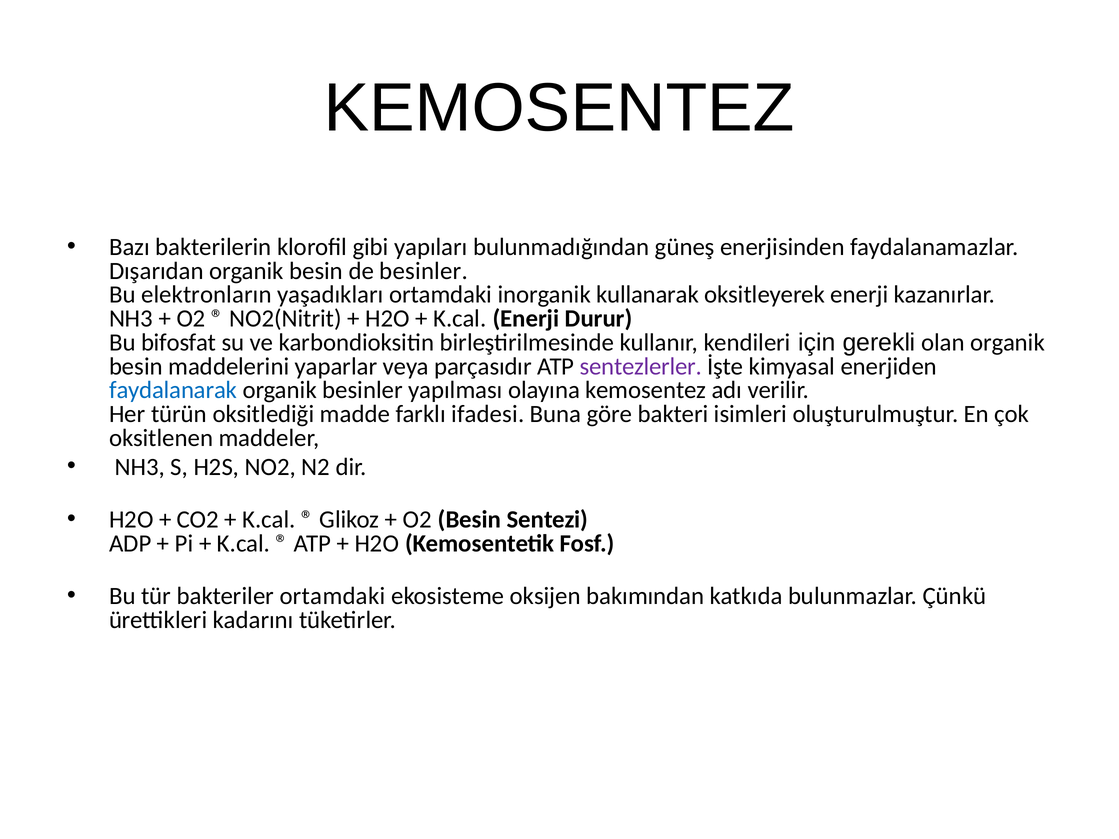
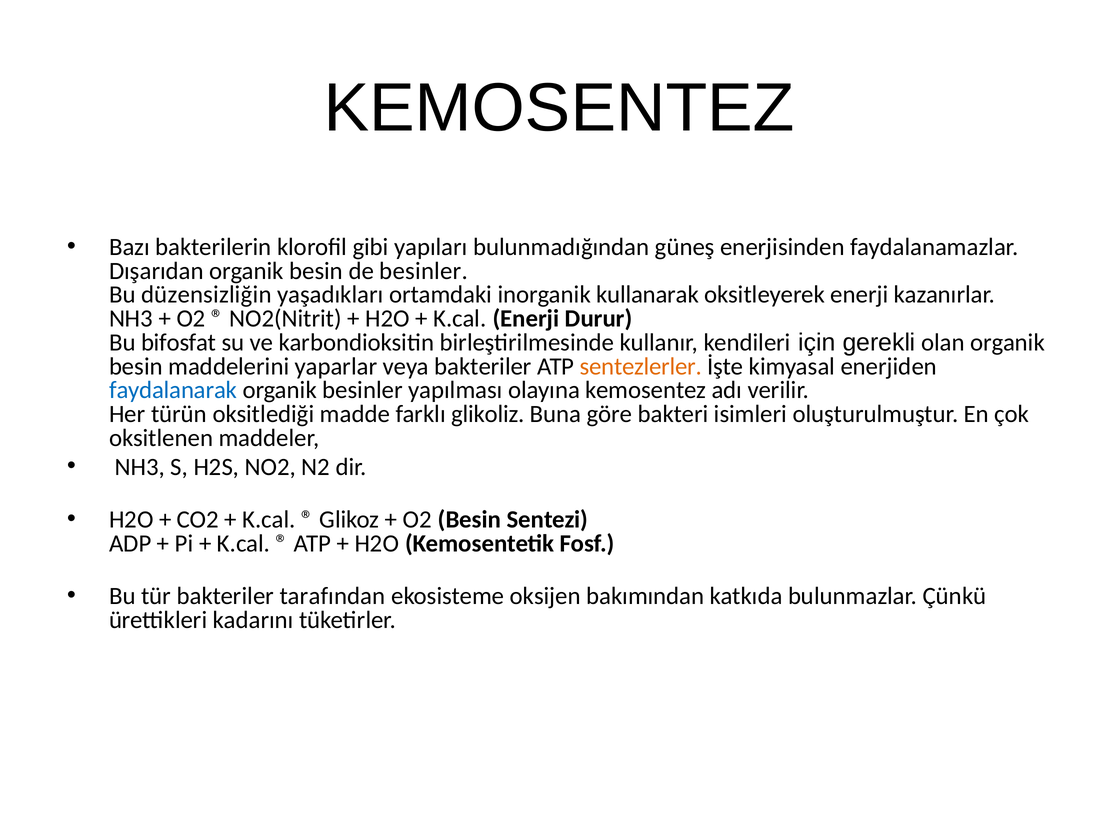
elektronların: elektronların -> düzensizliğin
veya parçasıdır: parçasıdır -> bakteriler
sentezlerler colour: purple -> orange
ifadesi: ifadesi -> glikoliz
bakteriler ortamdaki: ortamdaki -> tarafından
